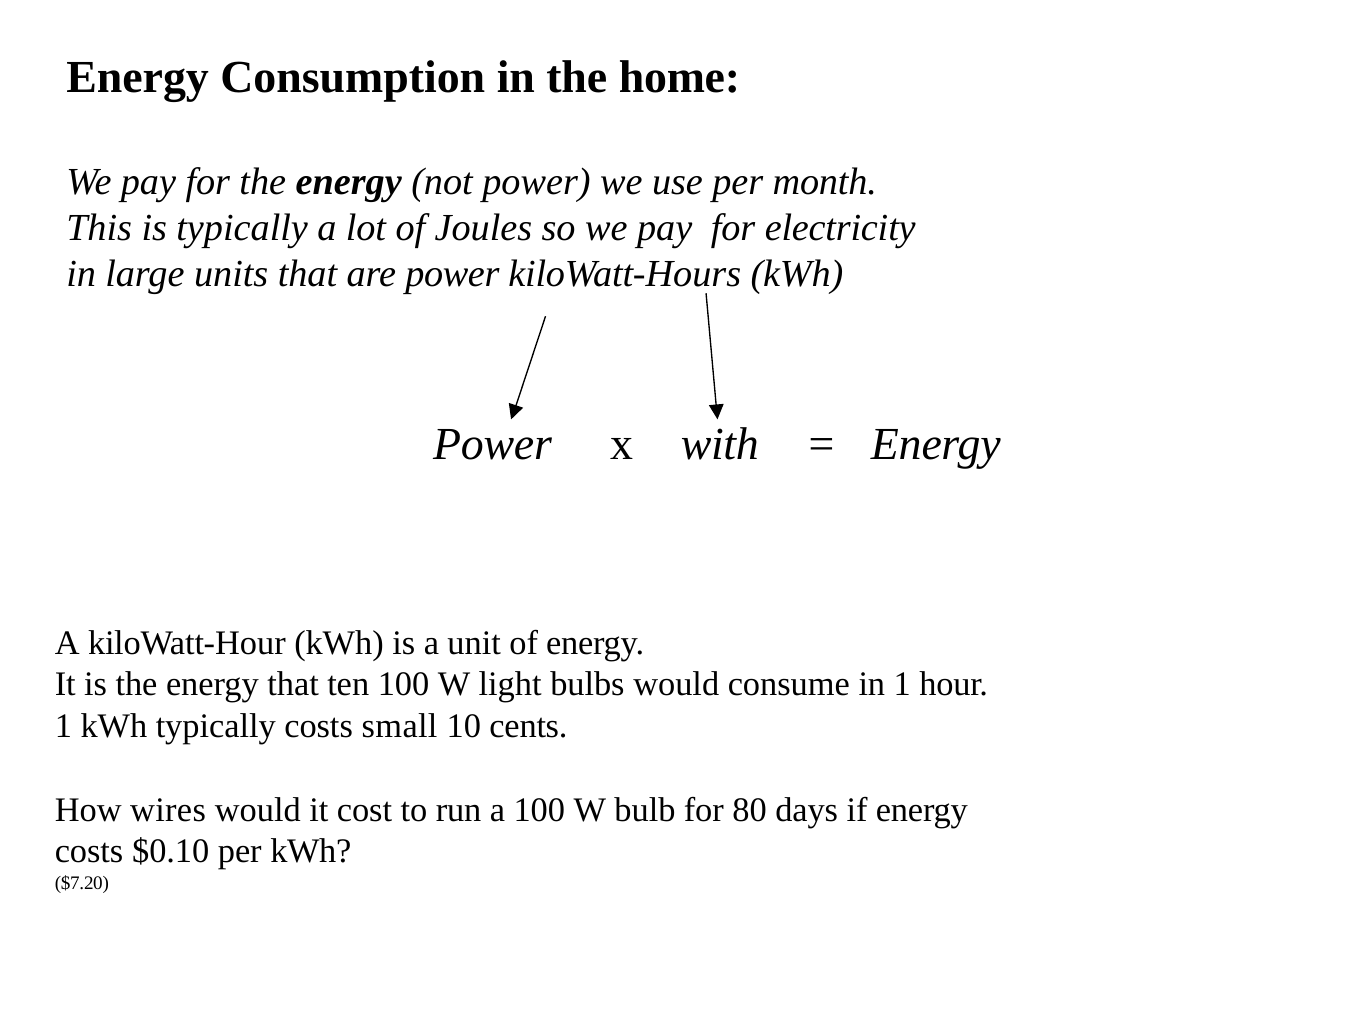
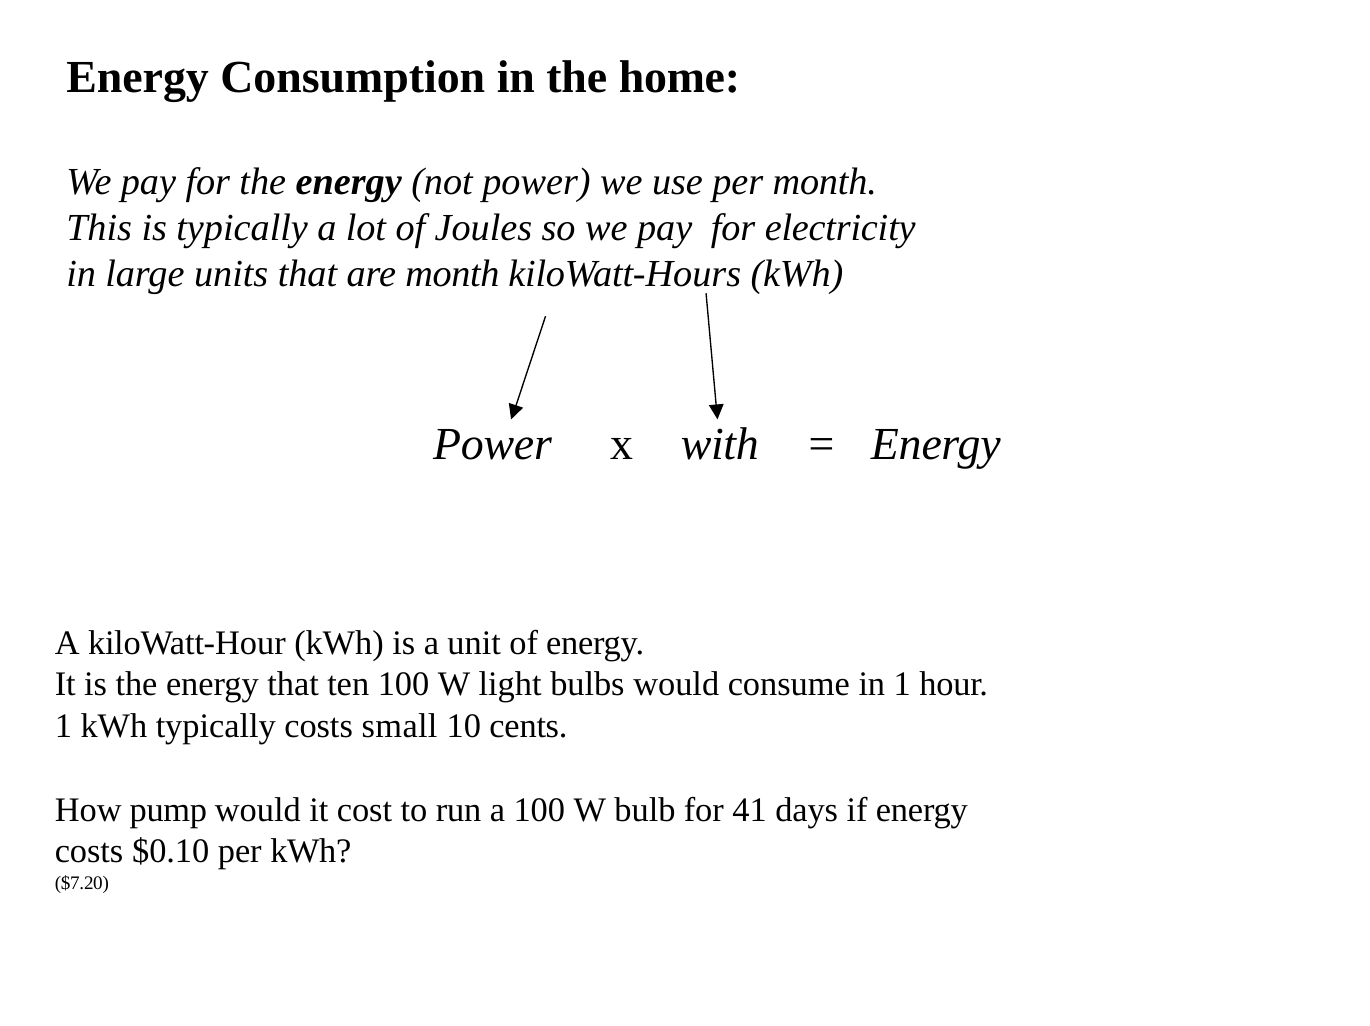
are power: power -> month
wires: wires -> pump
80: 80 -> 41
